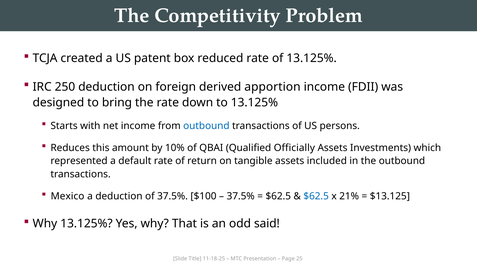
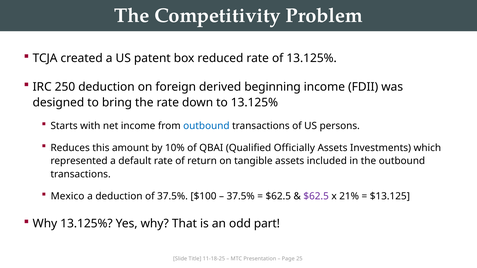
apportion: apportion -> beginning
$62.5 at (316, 196) colour: blue -> purple
said: said -> part
